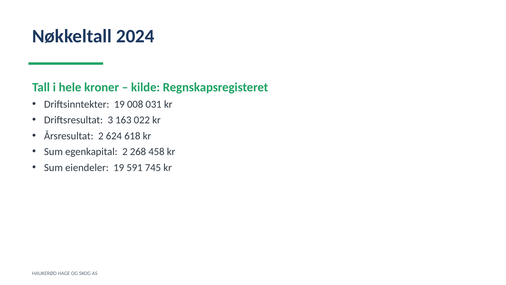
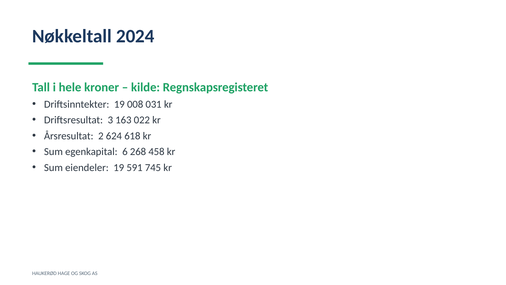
egenkapital 2: 2 -> 6
